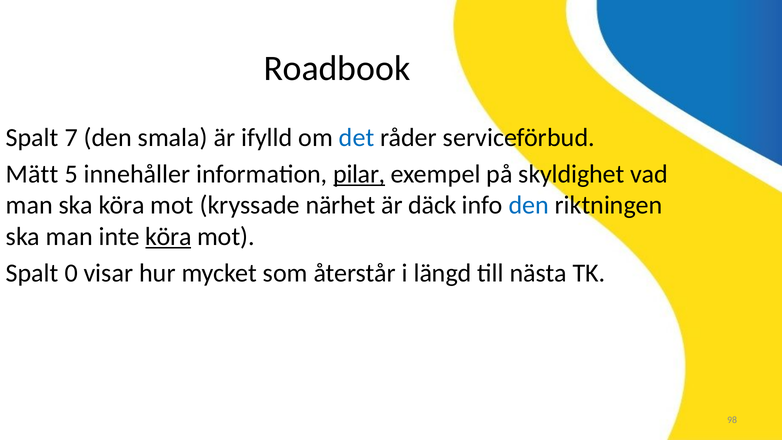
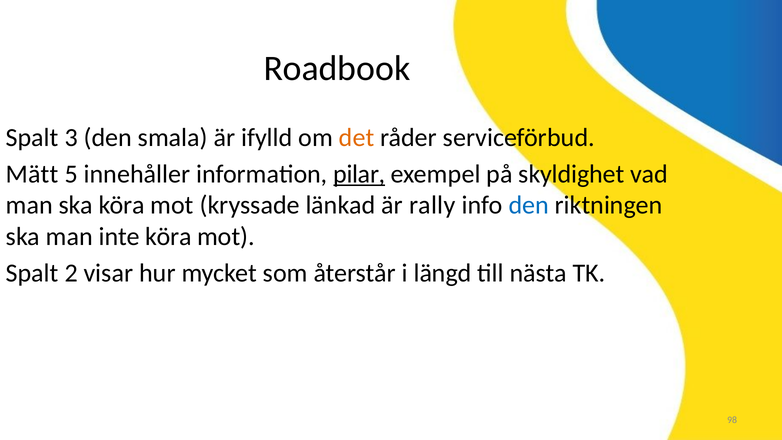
7: 7 -> 3
det colour: blue -> orange
närhet: närhet -> länkad
däck: däck -> rally
köra at (168, 237) underline: present -> none
0: 0 -> 2
